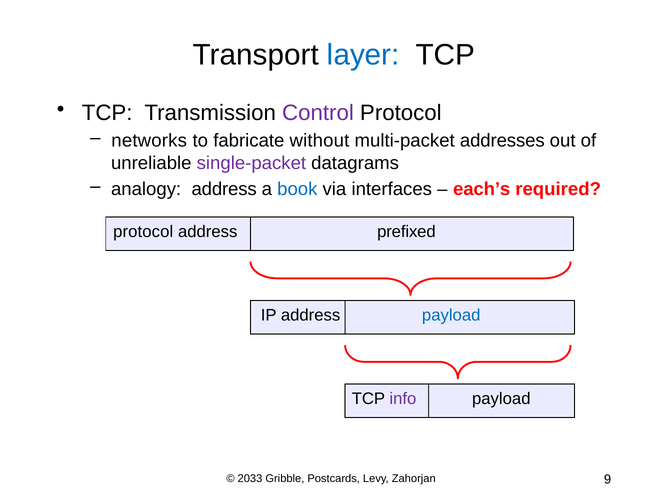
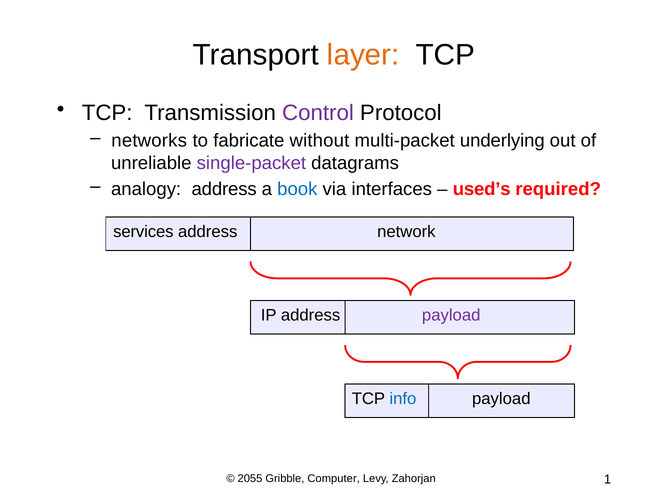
layer colour: blue -> orange
addresses: addresses -> underlying
each’s: each’s -> used’s
protocol at (143, 232): protocol -> services
prefixed: prefixed -> network
payload at (451, 315) colour: blue -> purple
info colour: purple -> blue
2033: 2033 -> 2055
Postcards: Postcards -> Computer
9: 9 -> 1
